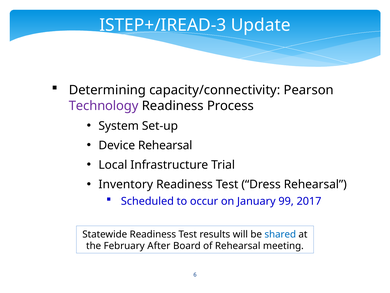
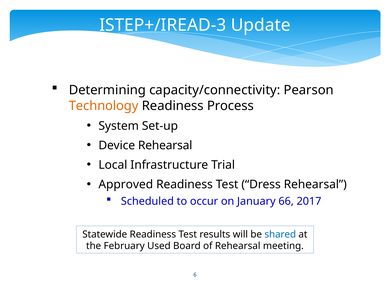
Technology colour: purple -> orange
Inventory: Inventory -> Approved
99: 99 -> 66
After: After -> Used
